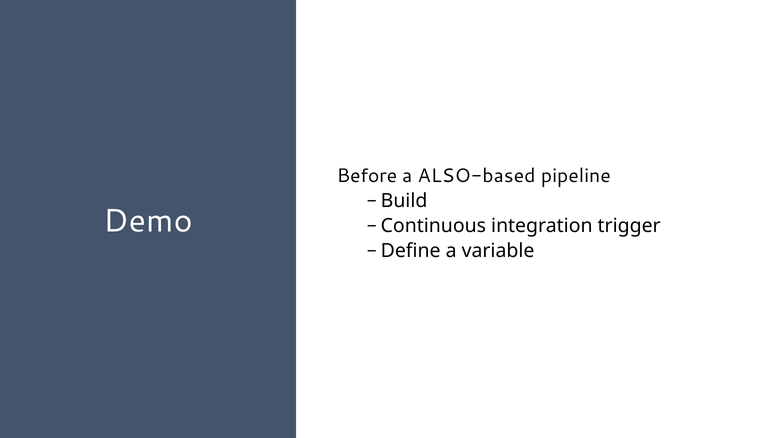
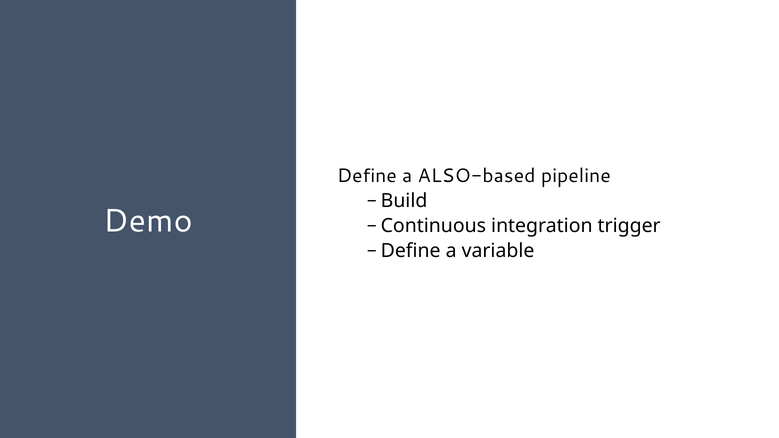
Before at (367, 176): Before -> Define
